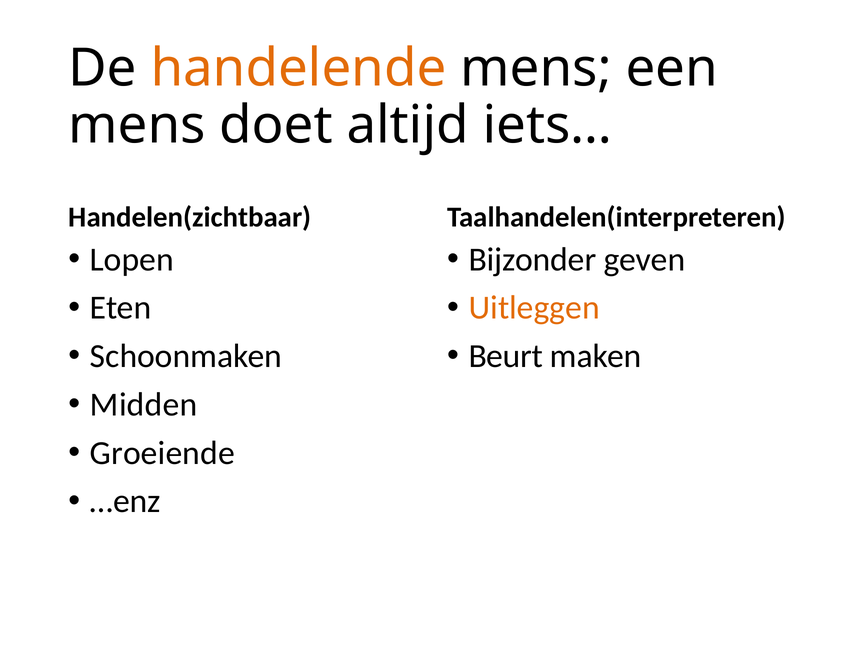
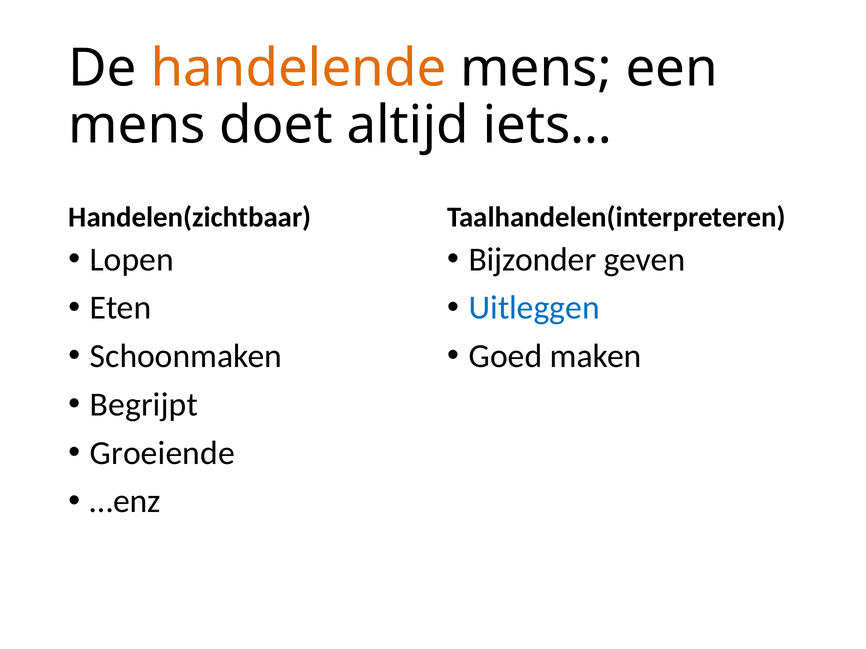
Uitleggen colour: orange -> blue
Beurt: Beurt -> Goed
Midden: Midden -> Begrijpt
